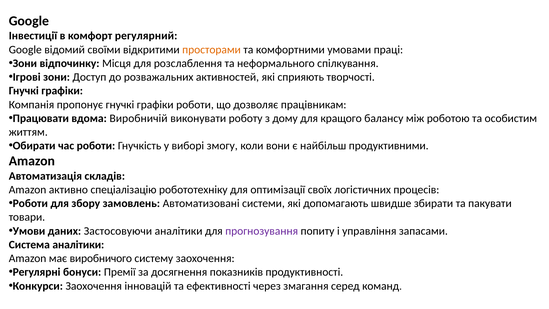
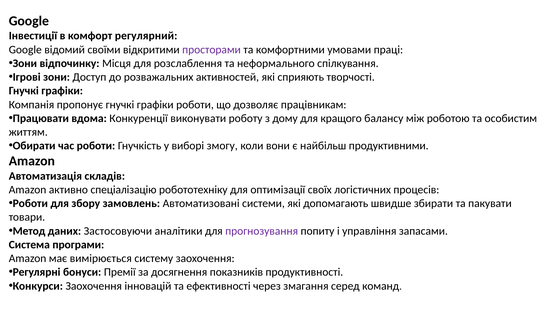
просторами colour: orange -> purple
Виробничій: Виробничій -> Конкуренції
Умови: Умови -> Метод
Система аналітики: аналітики -> програми
виробничого: виробничого -> вимірюється
